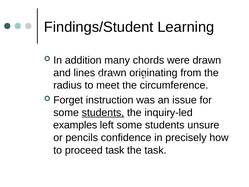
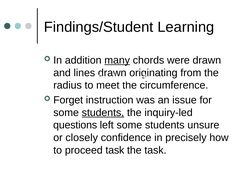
many underline: none -> present
examples: examples -> questions
pencils: pencils -> closely
